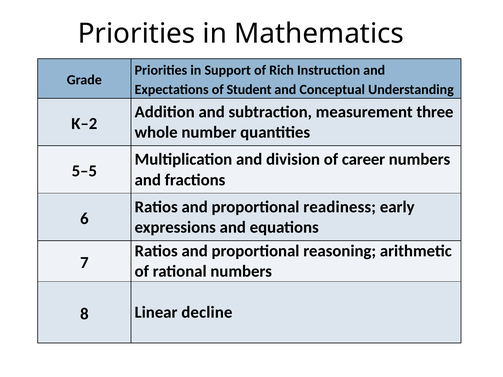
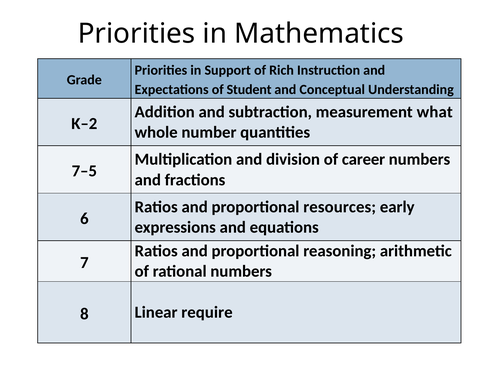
three: three -> what
5–5: 5–5 -> 7–5
readiness: readiness -> resources
decline: decline -> require
